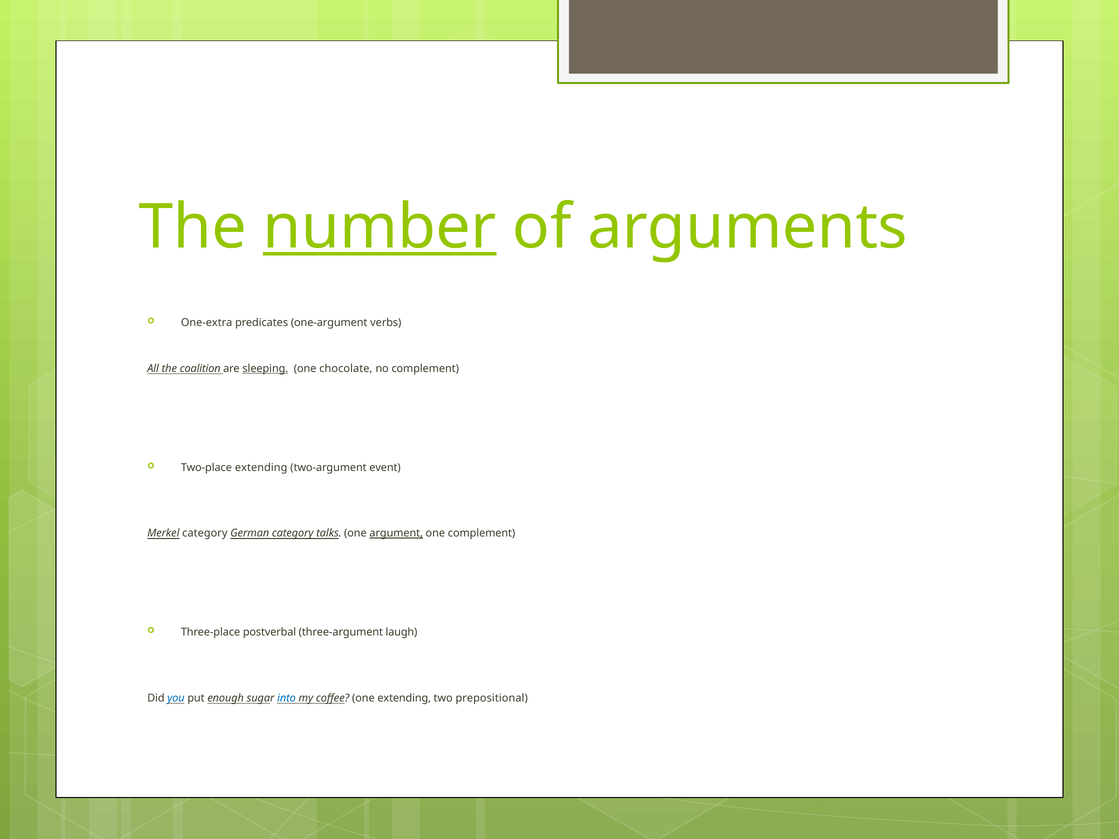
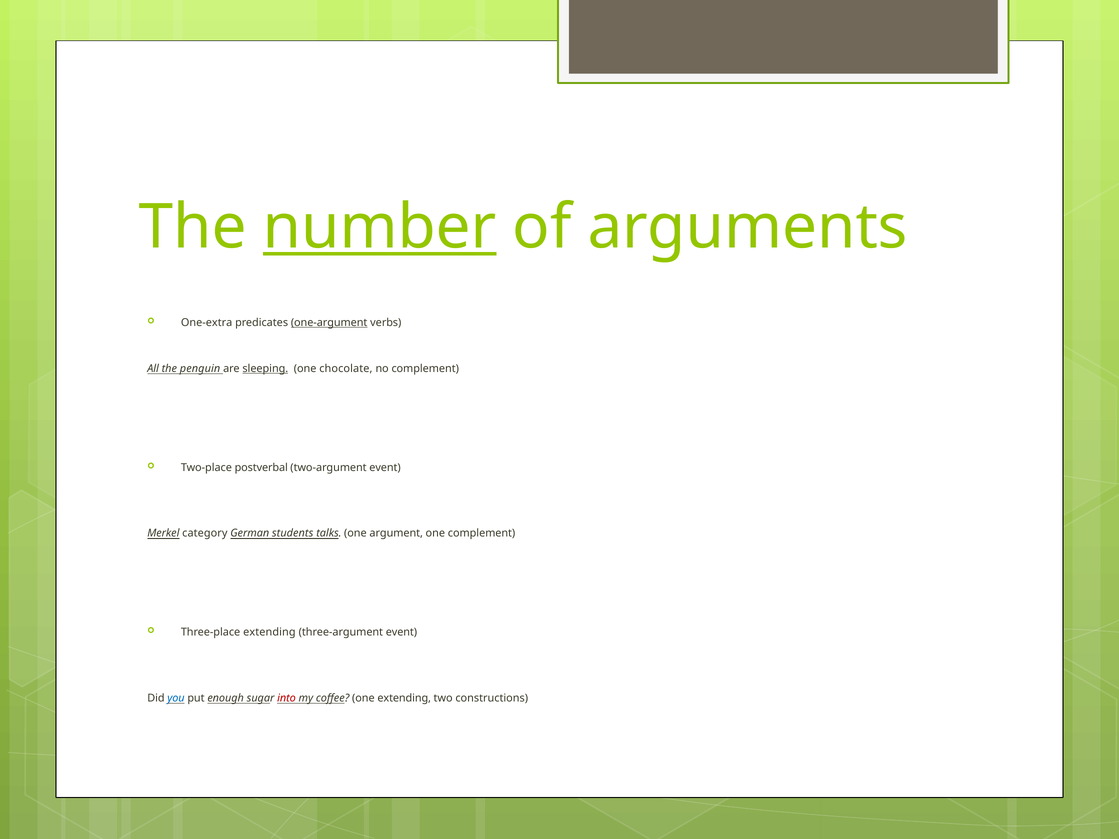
one-argument underline: none -> present
coalition: coalition -> penguin
Two-place extending: extending -> postverbal
German category: category -> students
argument underline: present -> none
Three-place postverbal: postverbal -> extending
three-argument laugh: laugh -> event
into colour: blue -> red
prepositional: prepositional -> constructions
